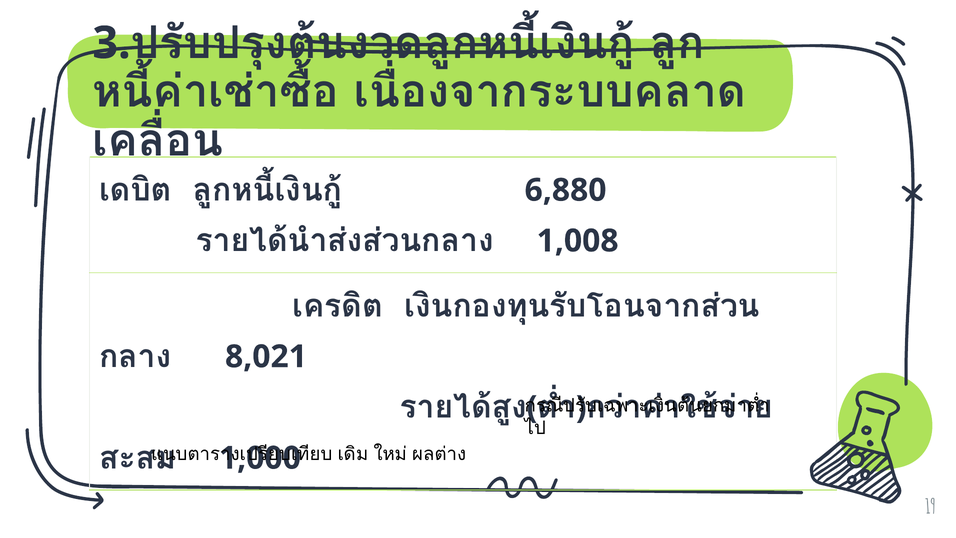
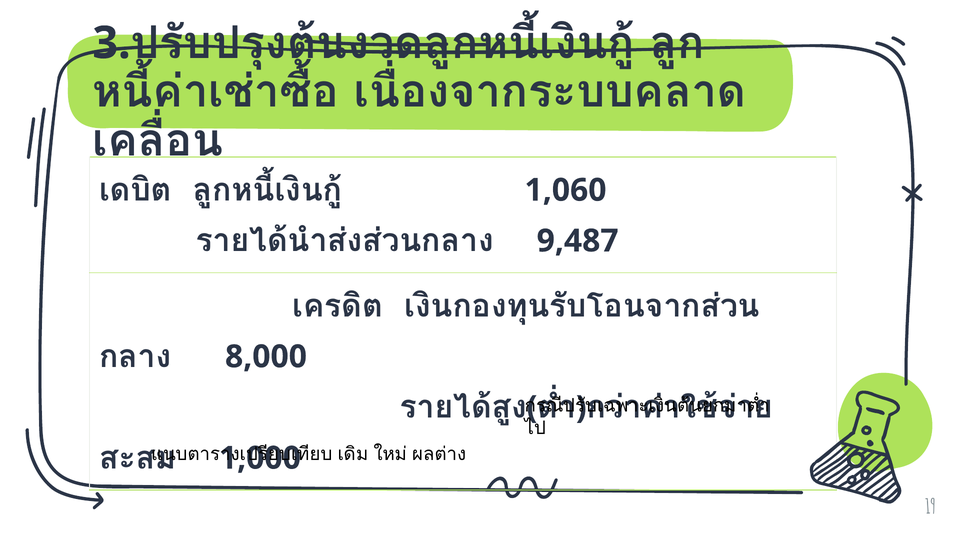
6,880: 6,880 -> 1,060
1,008: 1,008 -> 9,487
8,021: 8,021 -> 8,000
